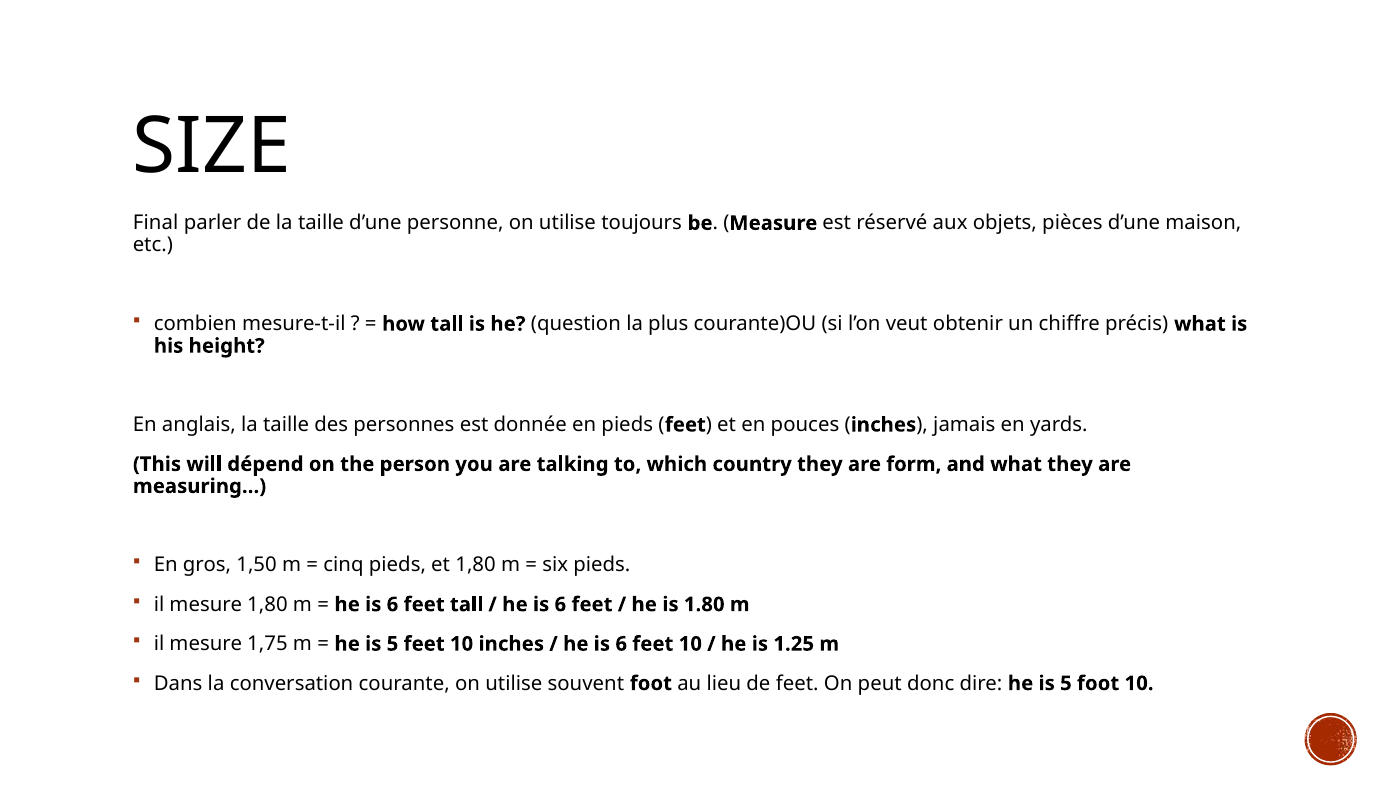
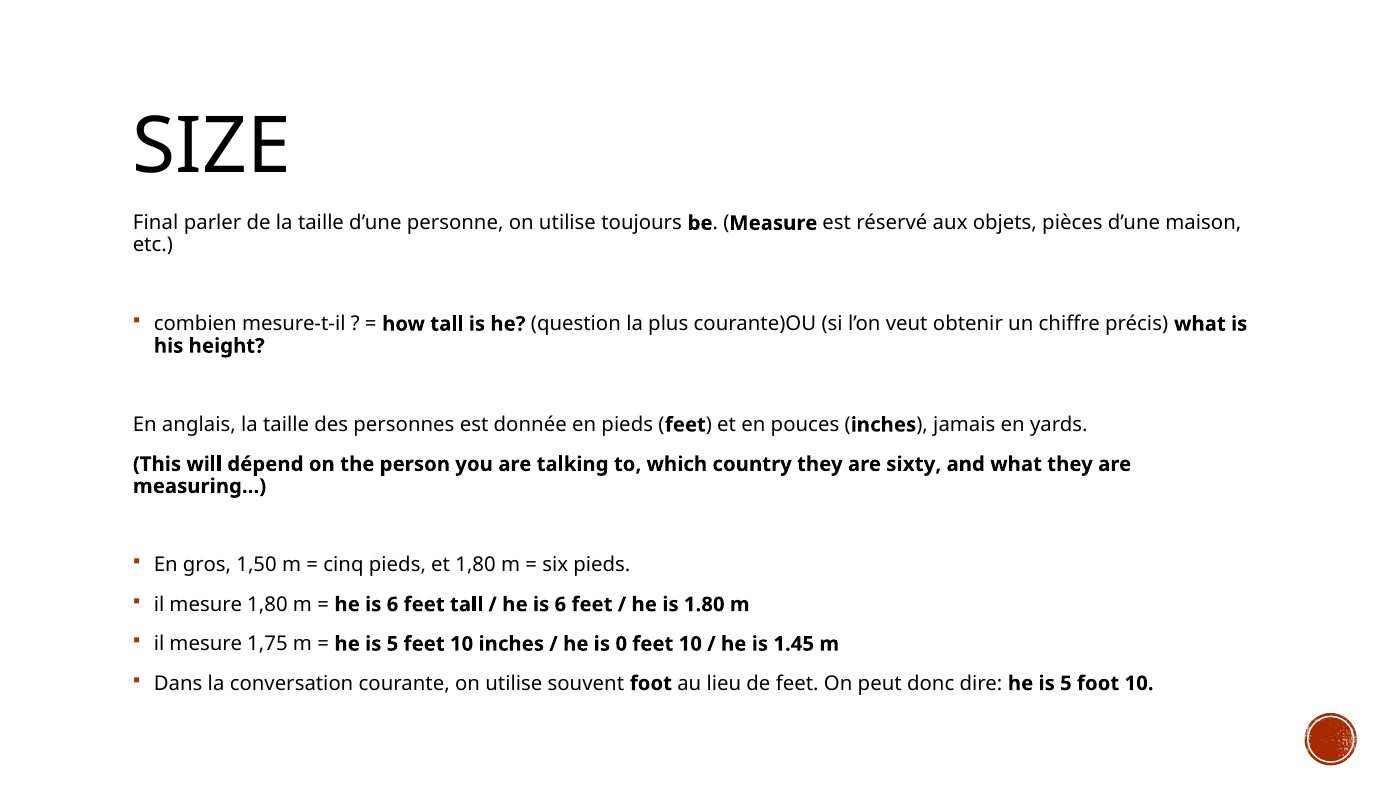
form: form -> sixty
6 at (621, 644): 6 -> 0
1.25: 1.25 -> 1.45
